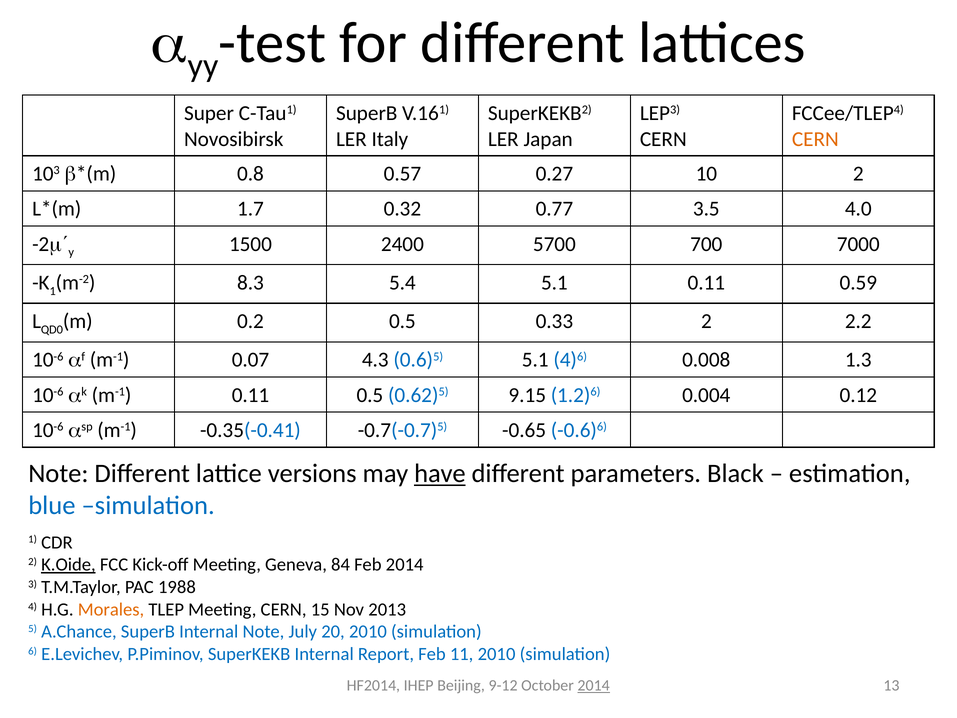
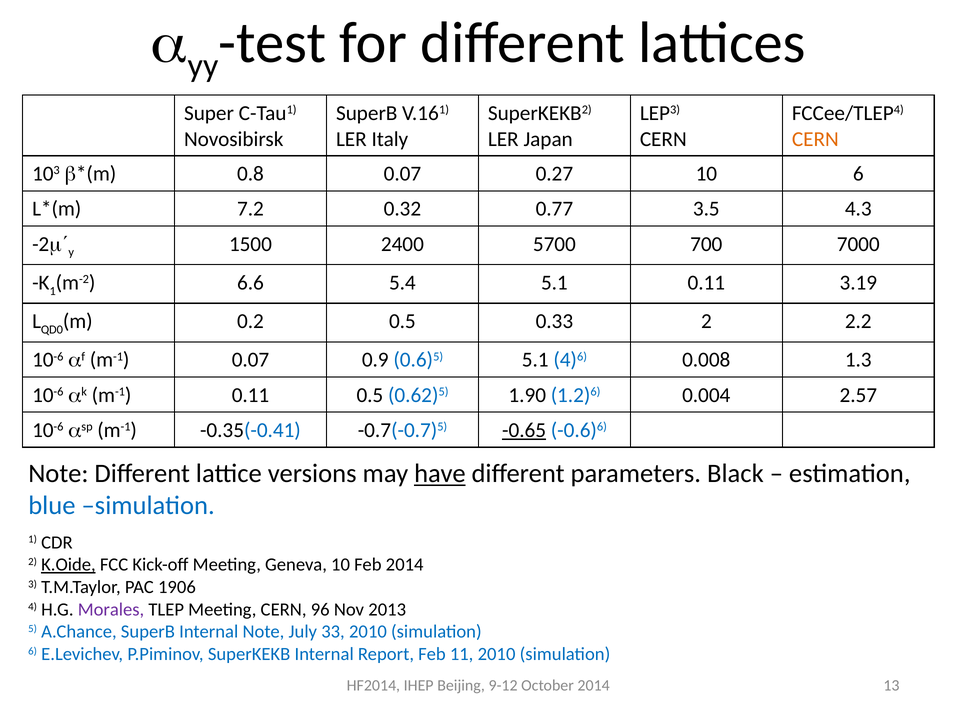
0.8 0.57: 0.57 -> 0.07
10 2: 2 -> 6
1.7: 1.7 -> 7.2
4.0: 4.0 -> 4.3
8.3: 8.3 -> 6.6
0.59: 0.59 -> 3.19
4.3: 4.3 -> 0.9
9.15: 9.15 -> 1.90
0.12: 0.12 -> 2.57
-0.65 underline: none -> present
Geneva 84: 84 -> 10
1988: 1988 -> 1906
Morales colour: orange -> purple
15: 15 -> 96
20: 20 -> 33
2014 at (594, 685) underline: present -> none
